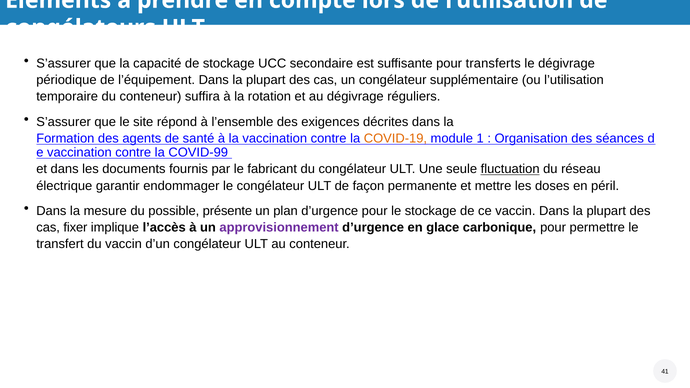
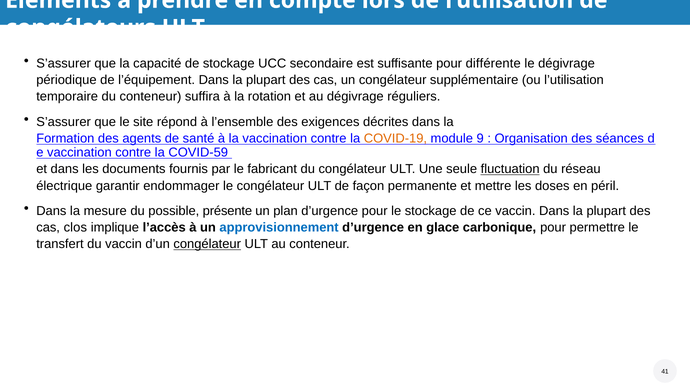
transferts: transferts -> différente
1: 1 -> 9
COVID-99: COVID-99 -> COVID-59
fixer: fixer -> clos
approvisionnement colour: purple -> blue
congélateur at (207, 244) underline: none -> present
